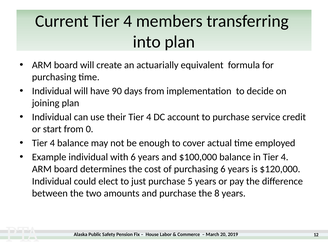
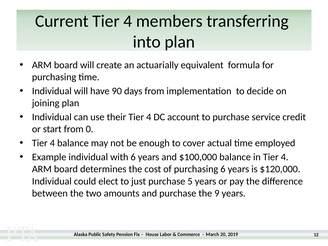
8: 8 -> 9
